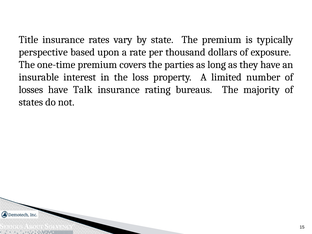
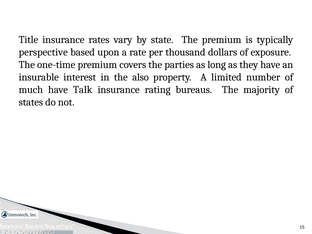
loss: loss -> also
losses: losses -> much
